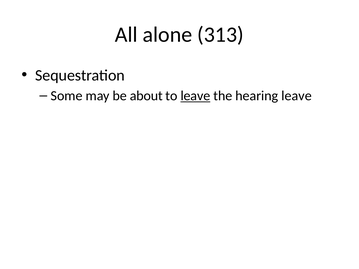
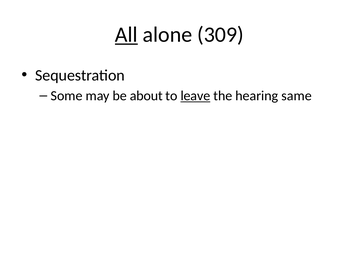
All underline: none -> present
313: 313 -> 309
hearing leave: leave -> same
